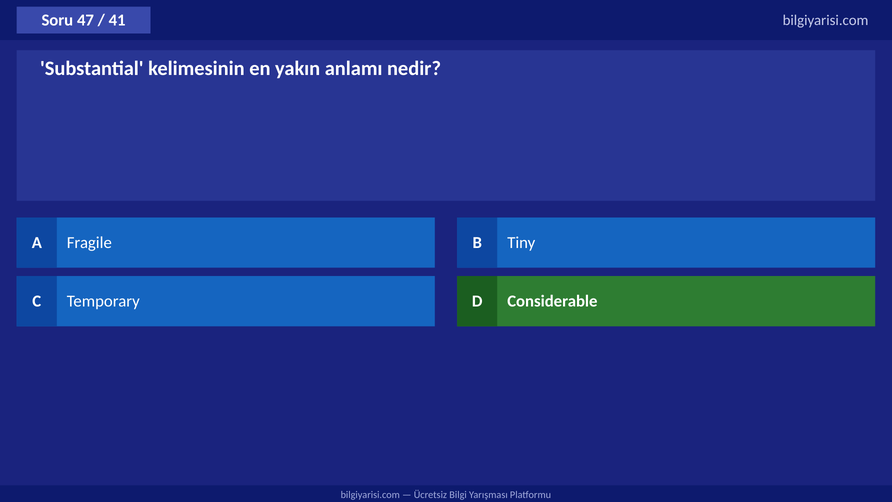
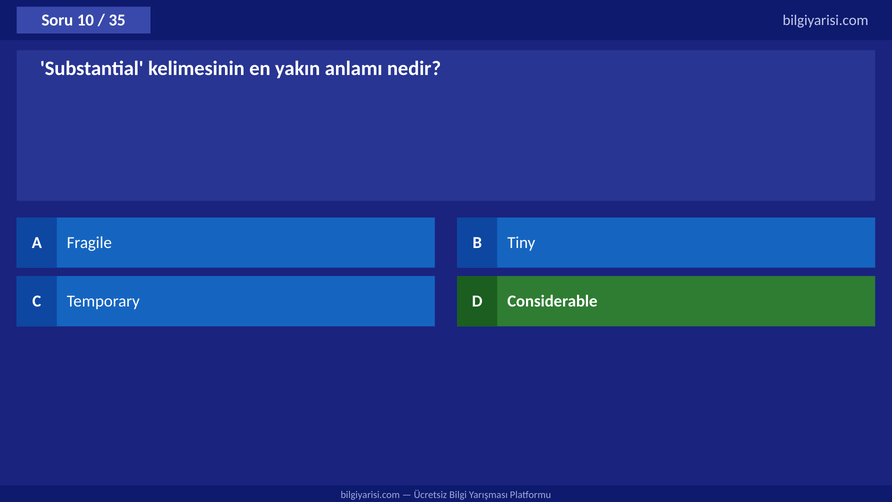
47: 47 -> 10
41: 41 -> 35
